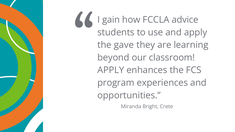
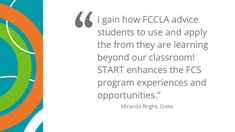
gave: gave -> from
APPLY at (111, 70): APPLY -> START
